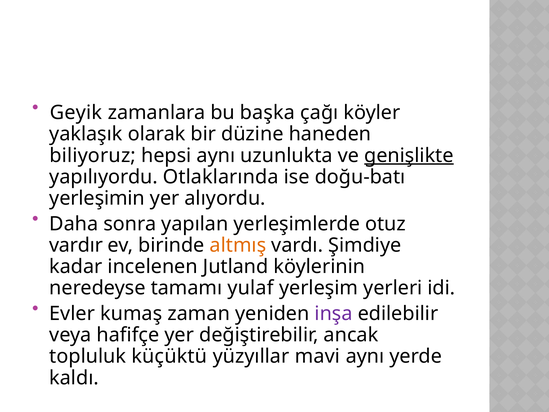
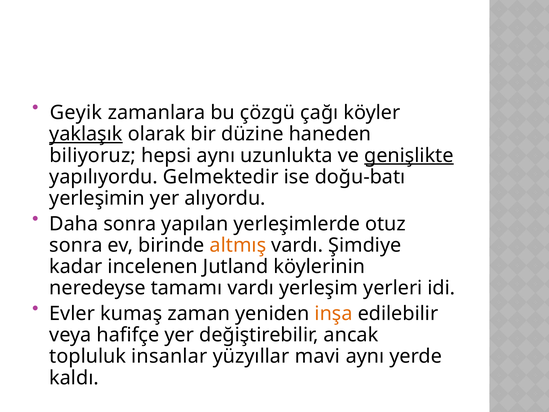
başka: başka -> çözgü
yaklaşık underline: none -> present
Otlaklarında: Otlaklarında -> Gelmektedir
vardır at (76, 245): vardır -> sonra
tamamı yulaf: yulaf -> vardı
inşa colour: purple -> orange
küçüktü: küçüktü -> insanlar
